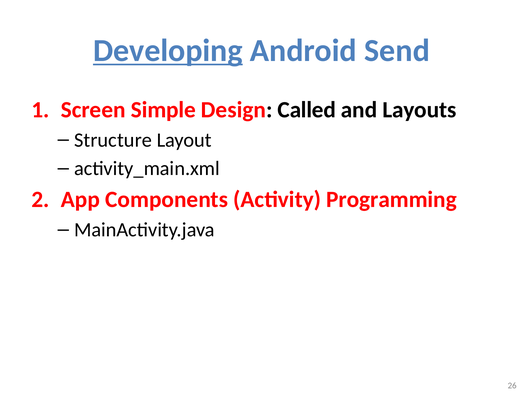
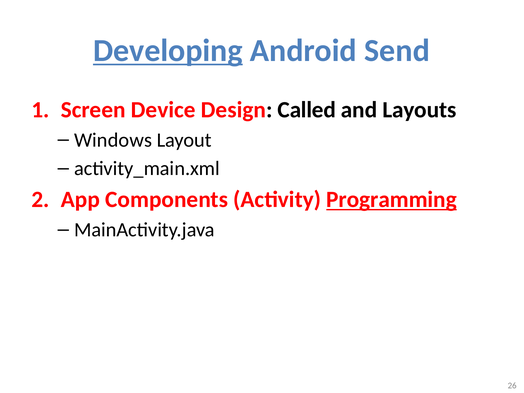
Simple: Simple -> Device
Structure: Structure -> Windows
Programming underline: none -> present
